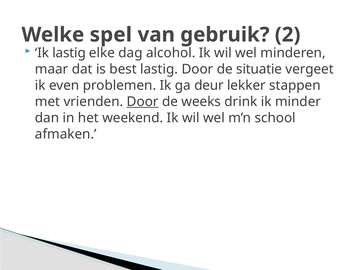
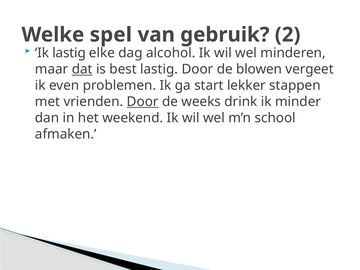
dat underline: none -> present
situatie: situatie -> blowen
deur: deur -> start
